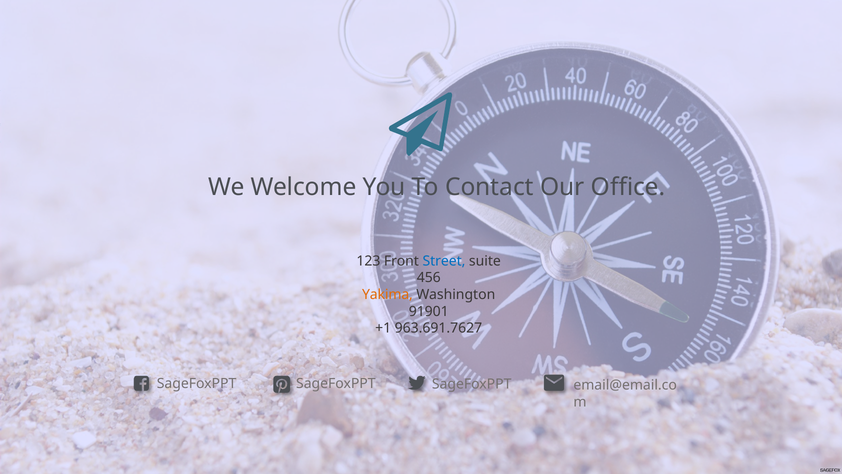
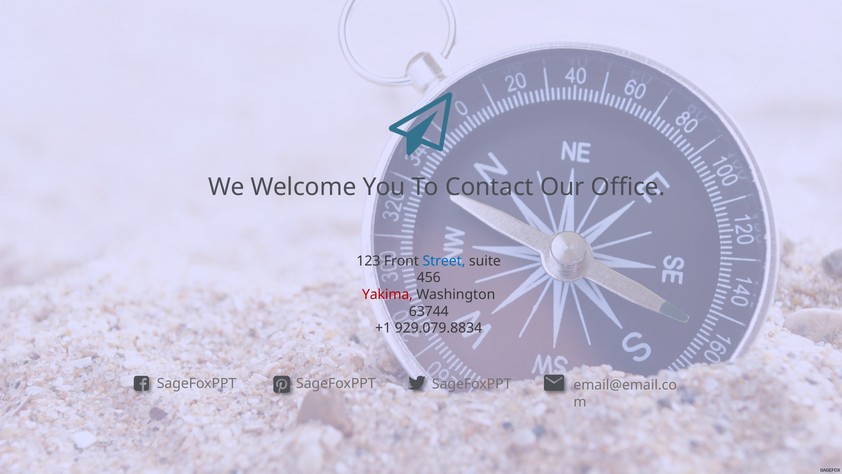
Yakima colour: orange -> red
91901: 91901 -> 63744
963.691.7627: 963.691.7627 -> 929.079.8834
